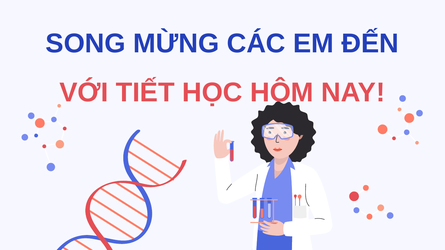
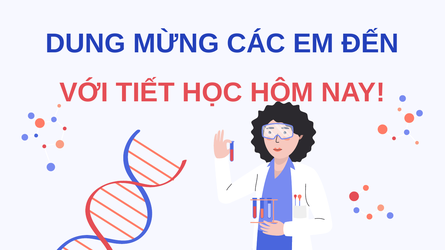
SONG: SONG -> DUNG
